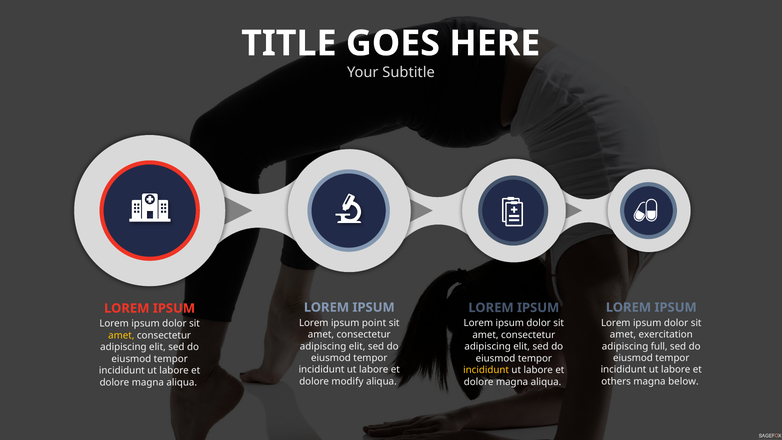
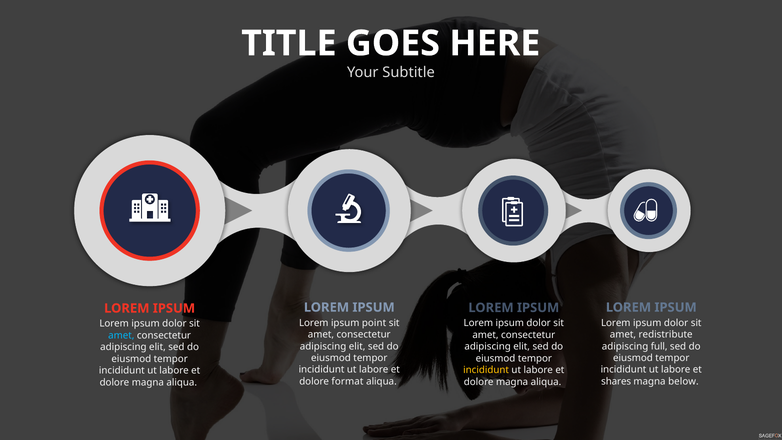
exercitation: exercitation -> redistribute
amet at (121, 335) colour: yellow -> light blue
modify: modify -> format
others: others -> shares
